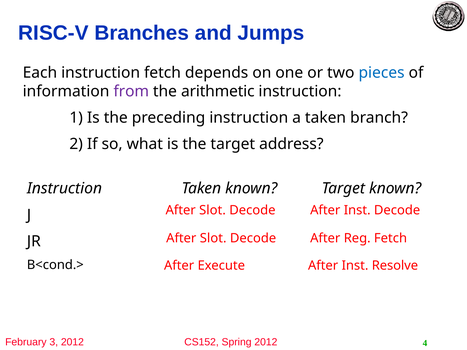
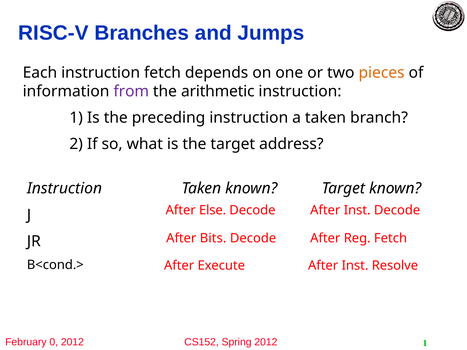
pieces colour: blue -> orange
Slot at (213, 210): Slot -> Else
Slot at (213, 238): Slot -> Bits
3: 3 -> 0
4 at (425, 343): 4 -> 1
